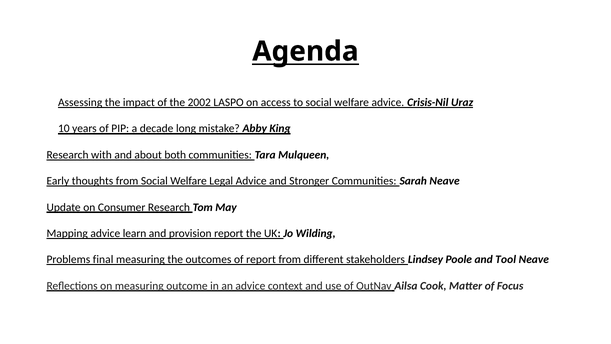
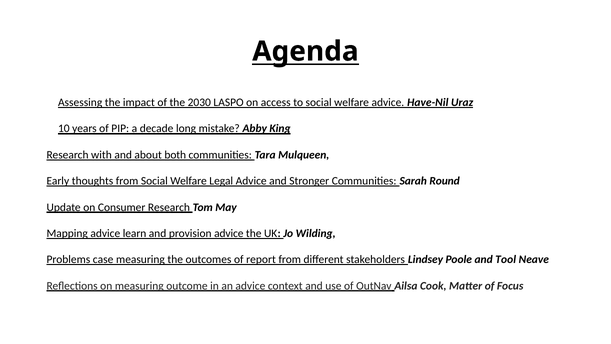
2002: 2002 -> 2030
Crisis-Nil: Crisis-Nil -> Have-Nil
Sarah Neave: Neave -> Round
provision report: report -> advice
final: final -> case
